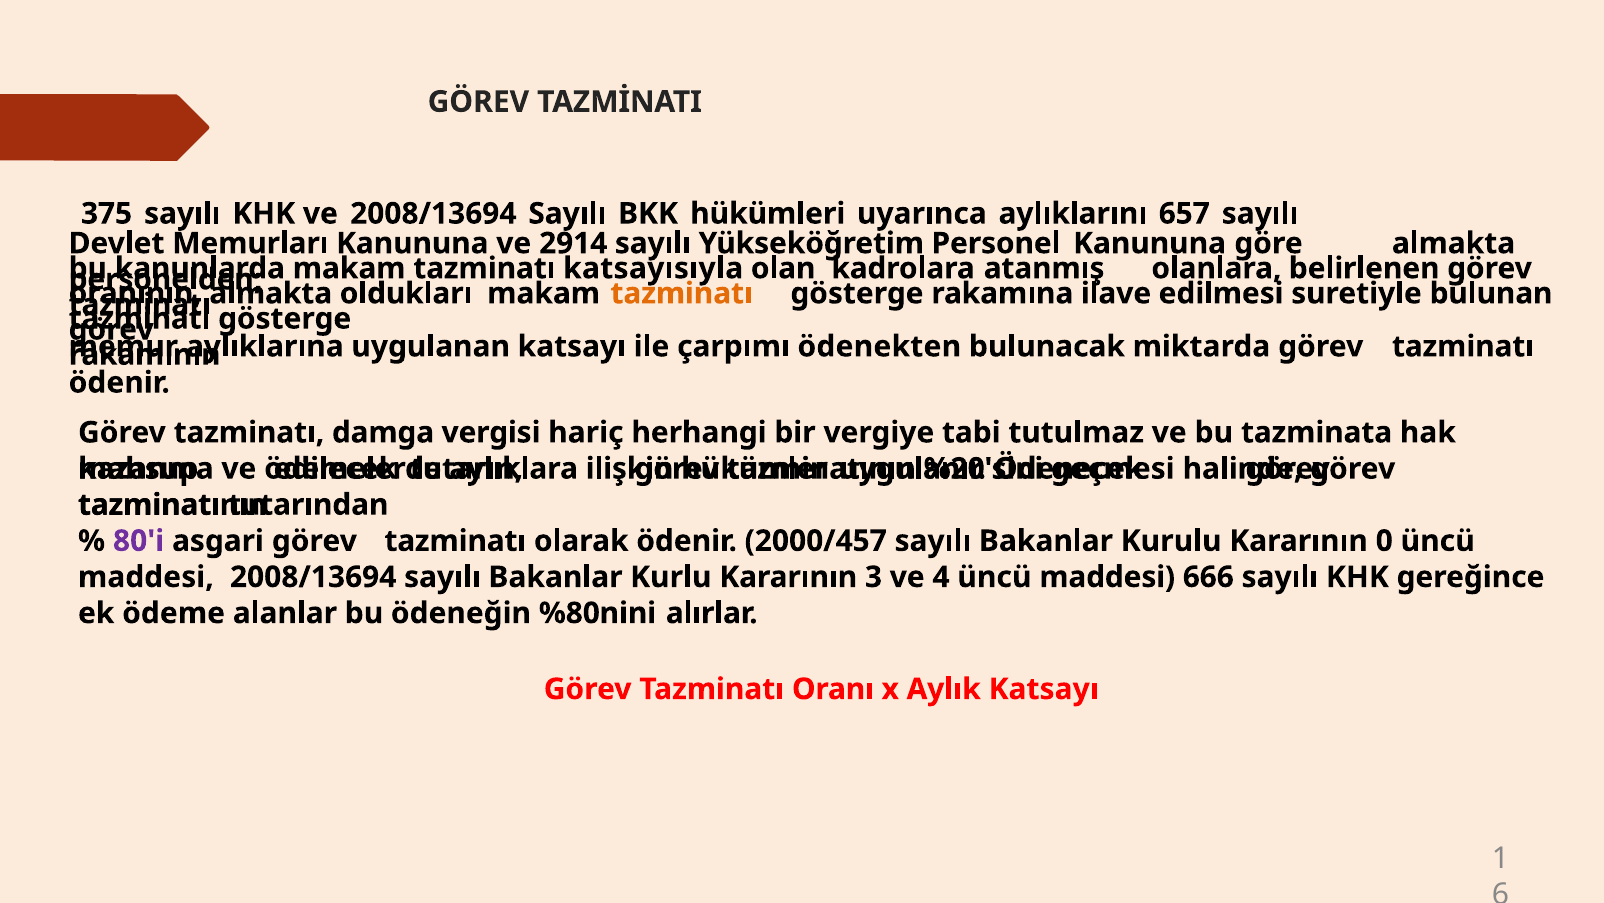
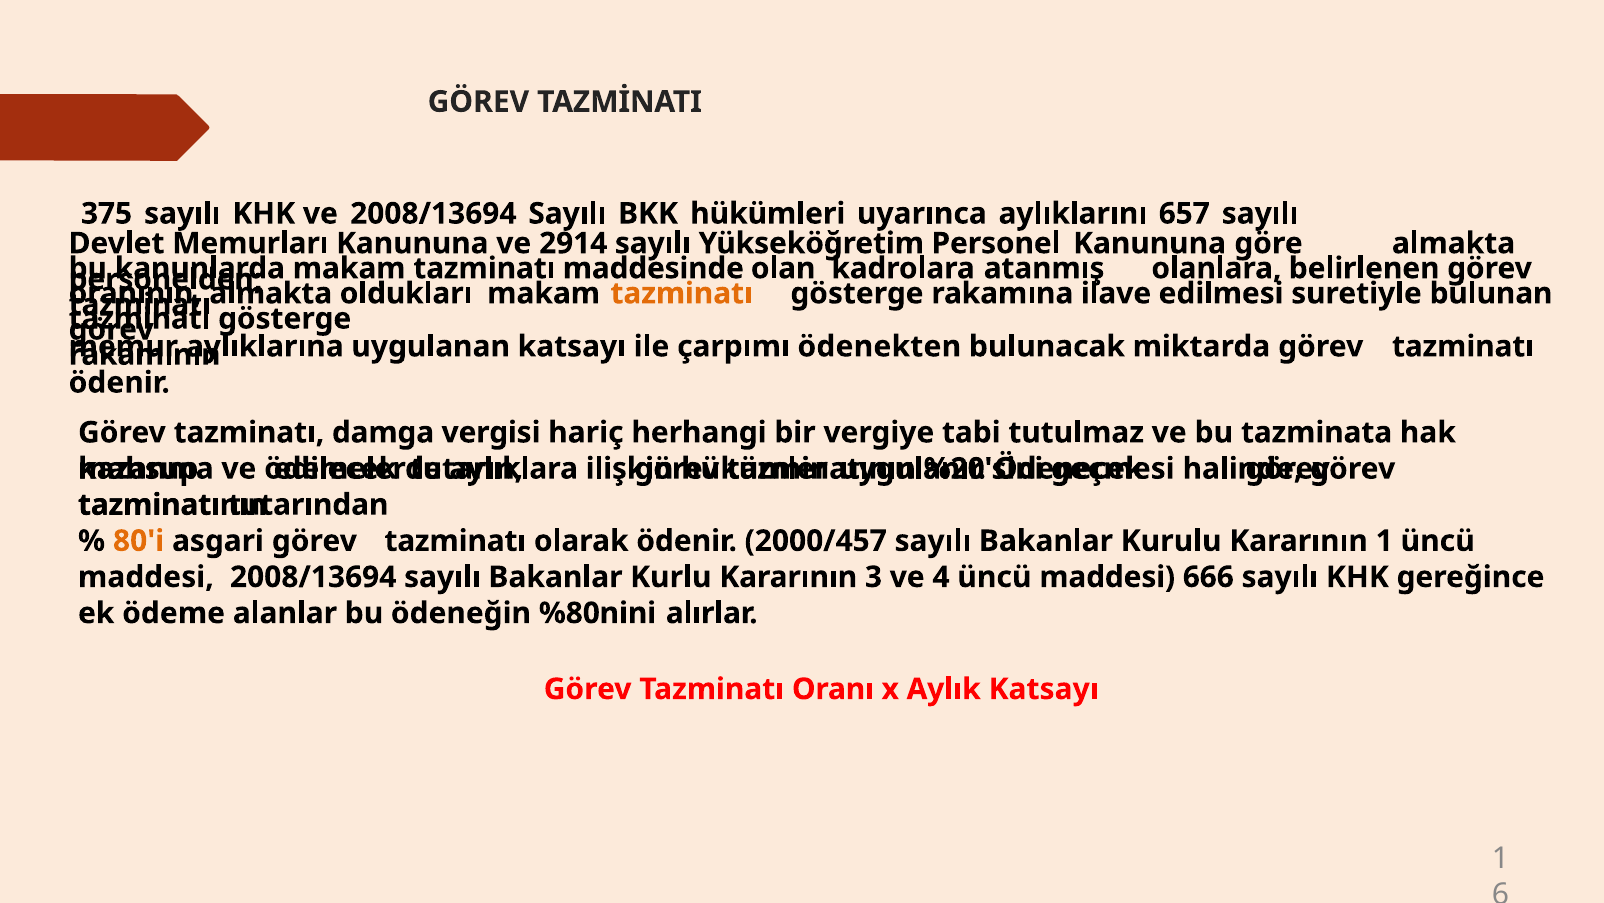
katsayısıyla: katsayısıyla -> maddesinde
80'i colour: purple -> orange
Kararının 0: 0 -> 1
